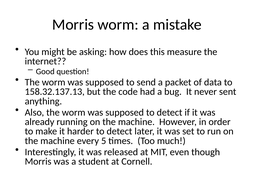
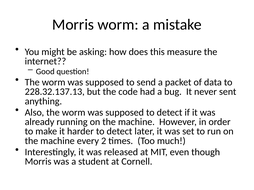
158.32.137.13: 158.32.137.13 -> 228.32.137.13
5: 5 -> 2
